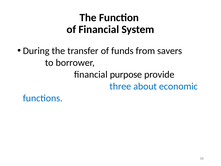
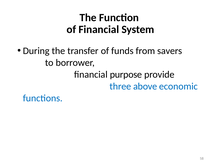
about: about -> above
